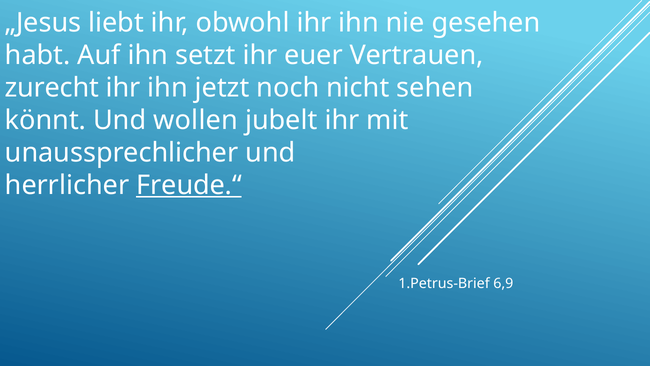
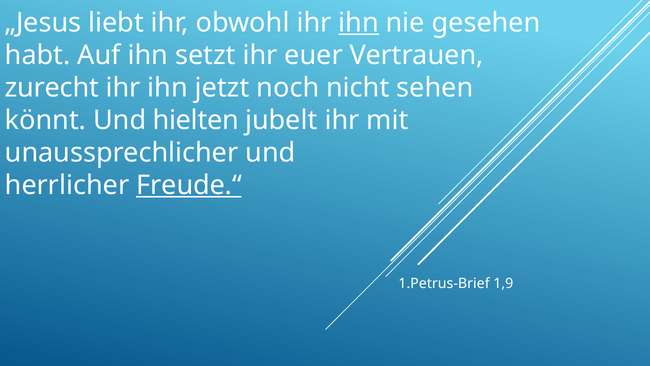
ihn at (359, 23) underline: none -> present
wollen: wollen -> hielten
6,9: 6,9 -> 1,9
